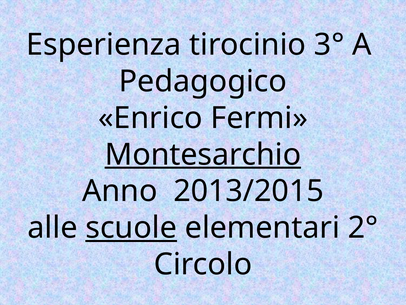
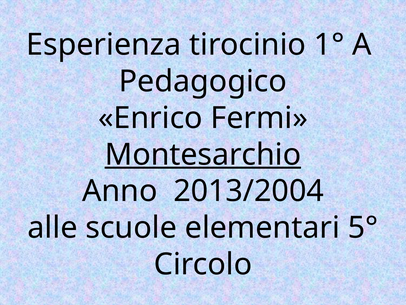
3°: 3° -> 1°
2013/2015: 2013/2015 -> 2013/2004
scuole underline: present -> none
2°: 2° -> 5°
